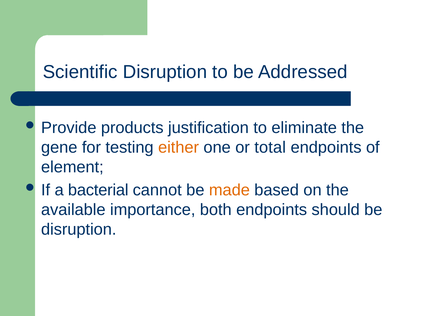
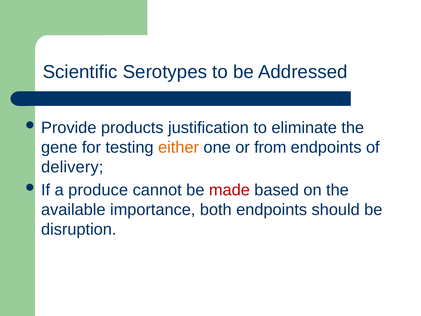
Scientific Disruption: Disruption -> Serotypes
total: total -> from
element: element -> delivery
bacterial: bacterial -> produce
made colour: orange -> red
